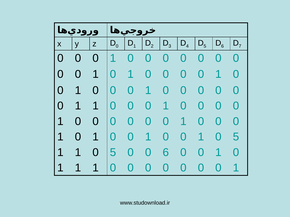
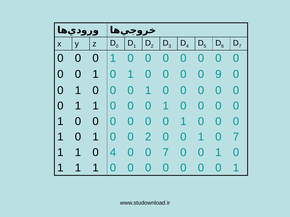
1 at (219, 74): 1 -> 9
1 at (148, 137): 1 -> 2
0 1 0 5: 5 -> 7
1 1 0 5: 5 -> 4
0 0 6: 6 -> 7
